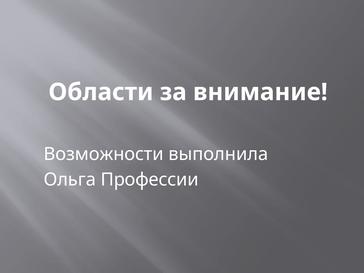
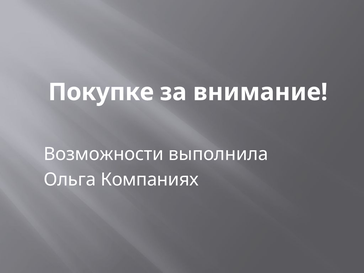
Области: Области -> Покупке
Профессии: Профессии -> Компаниях
